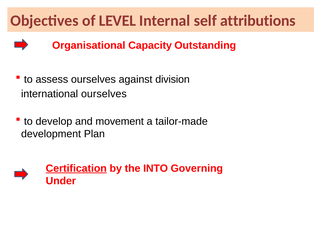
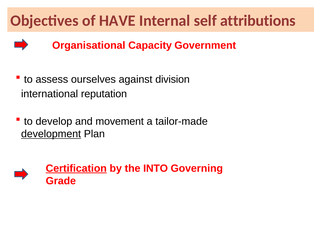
LEVEL: LEVEL -> HAVE
Outstanding: Outstanding -> Government
international ourselves: ourselves -> reputation
development underline: none -> present
Under: Under -> Grade
